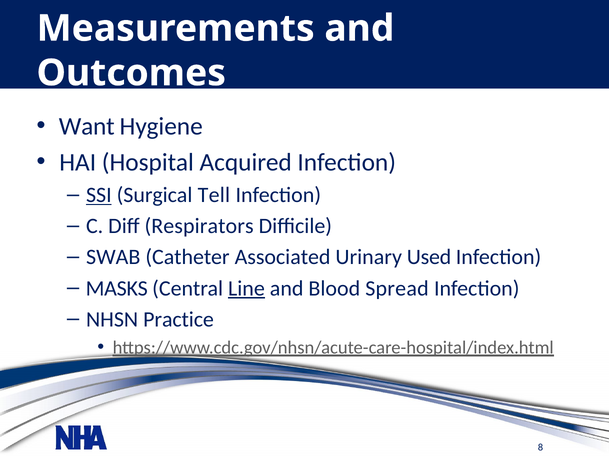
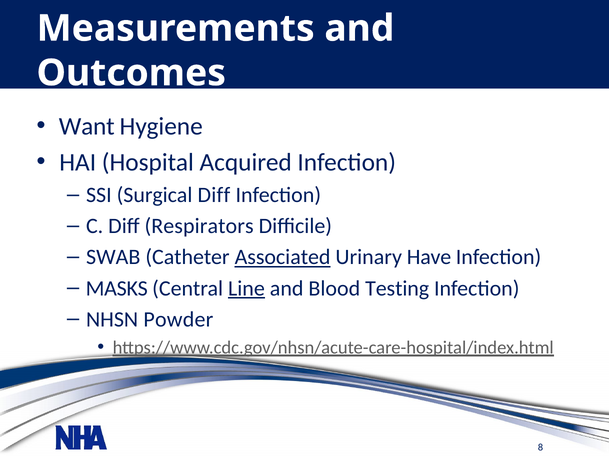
SSI underline: present -> none
Surgical Tell: Tell -> Diff
Associated underline: none -> present
Used: Used -> Have
Spread: Spread -> Testing
Practice: Practice -> Powder
